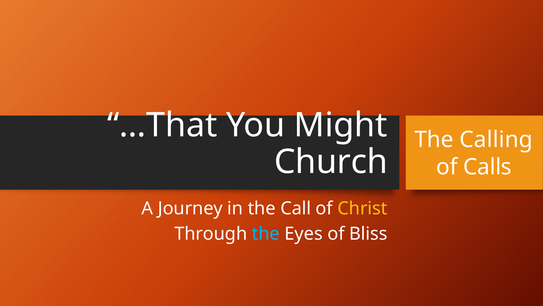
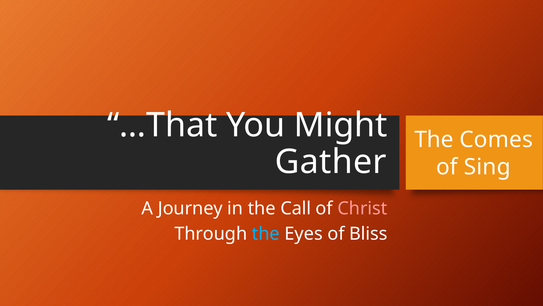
Calling: Calling -> Comes
Church: Church -> Gather
Calls: Calls -> Sing
Christ colour: yellow -> pink
